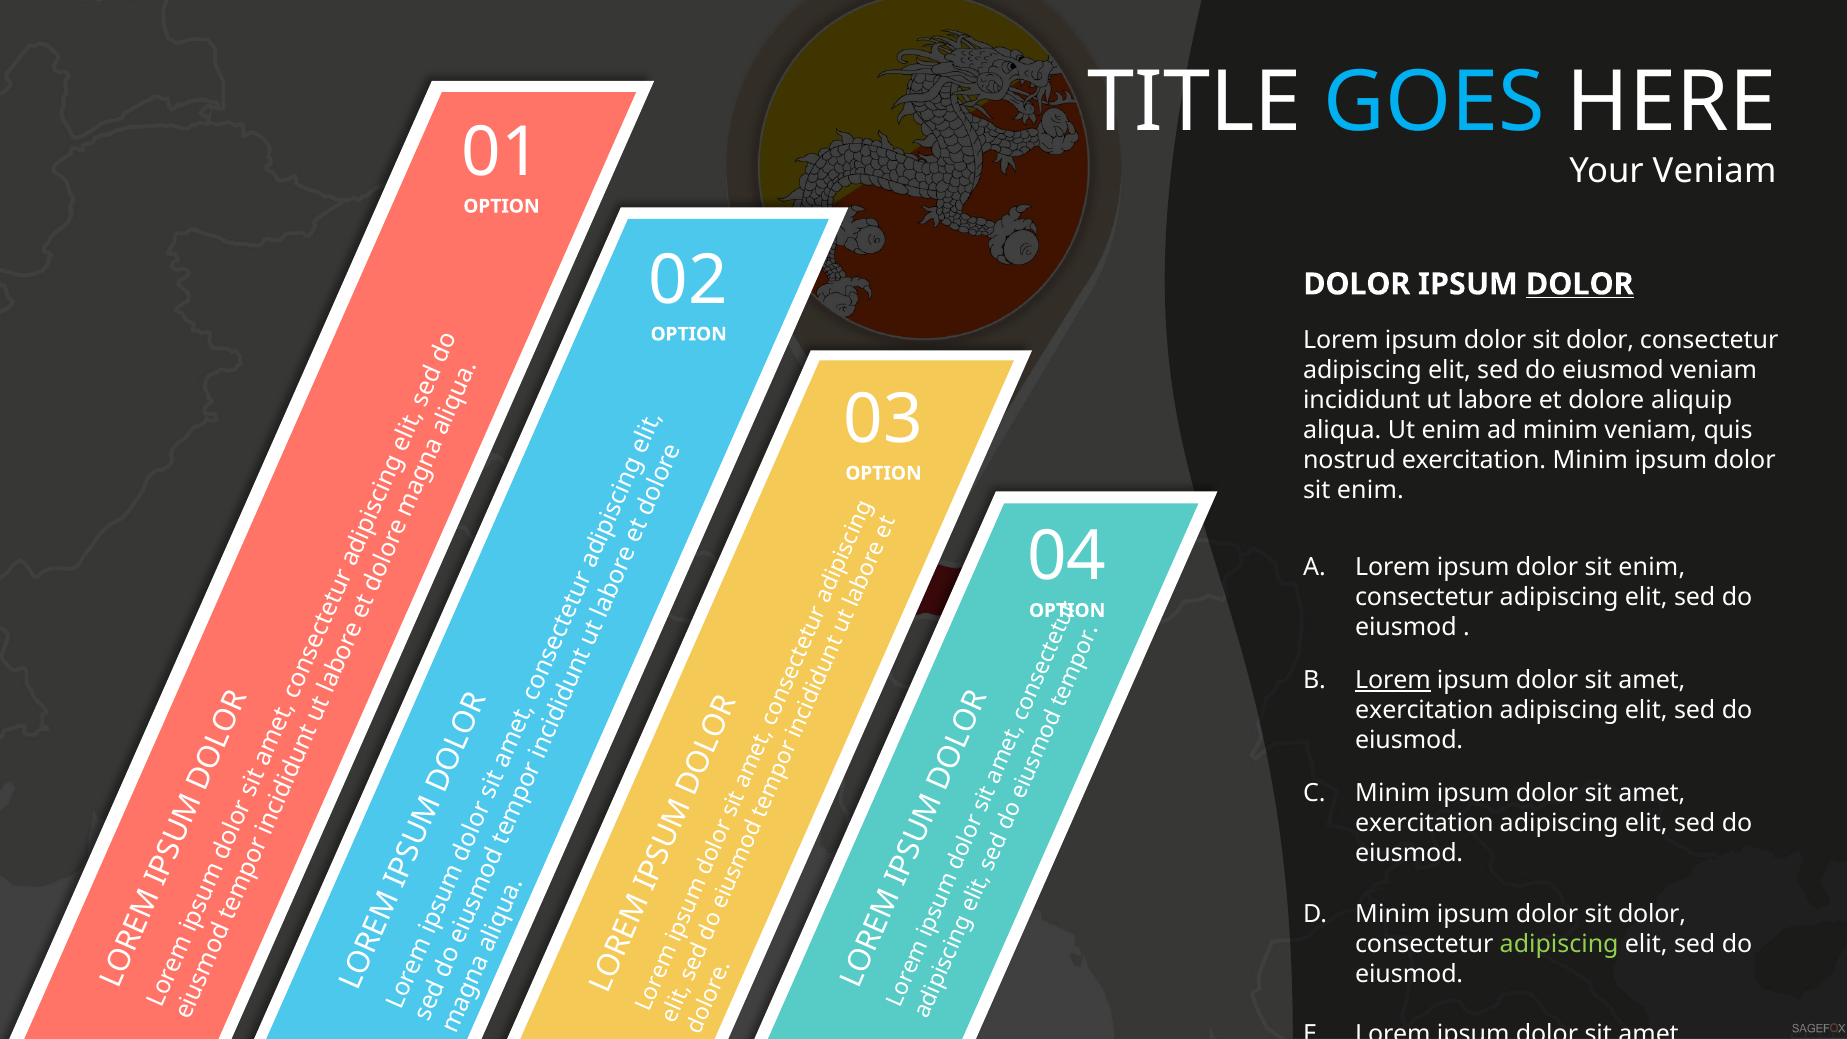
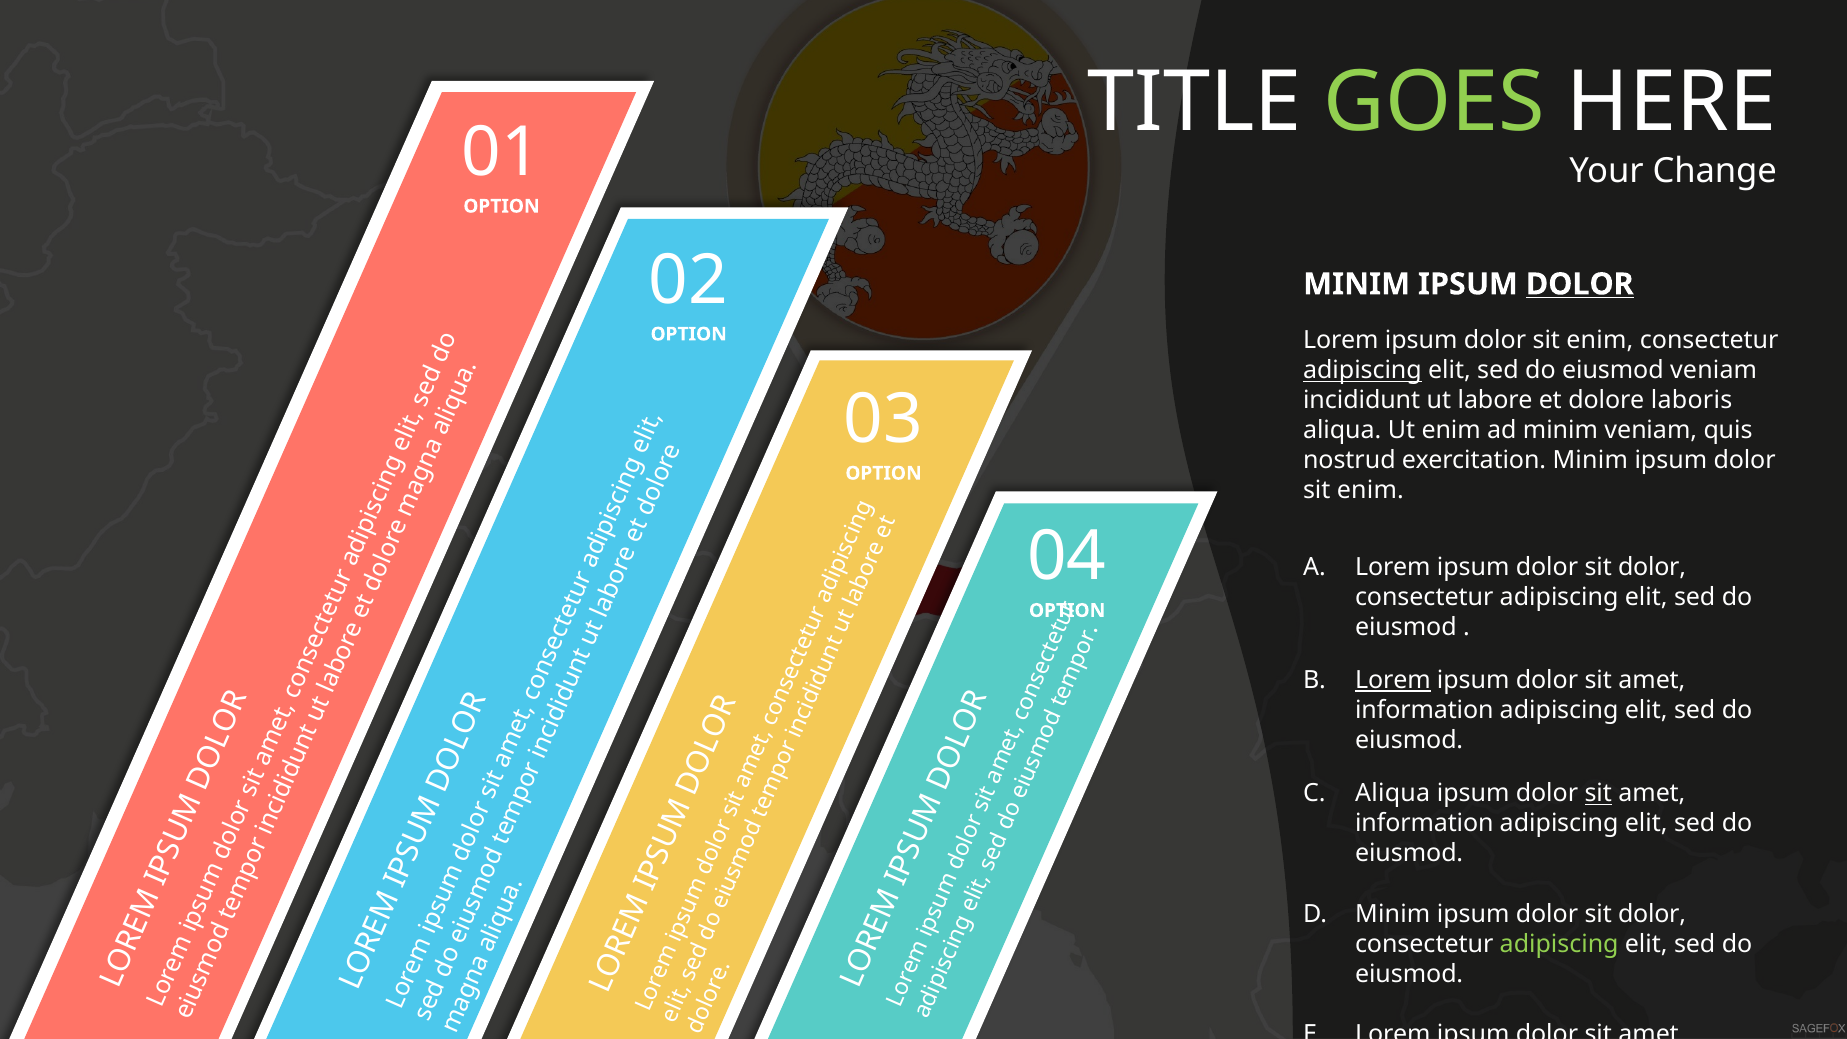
GOES colour: light blue -> light green
Your Veniam: Veniam -> Change
DOLOR at (1357, 284): DOLOR -> MINIM
dolor at (1600, 340): dolor -> enim
adipiscing at (1362, 370) underline: none -> present
aliquip: aliquip -> laboris
enim at (1652, 567): enim -> dolor
exercitation at (1424, 710): exercitation -> information
Minim at (1393, 793): Minim -> Aliqua
sit at (1598, 793) underline: none -> present
exercitation at (1424, 824): exercitation -> information
